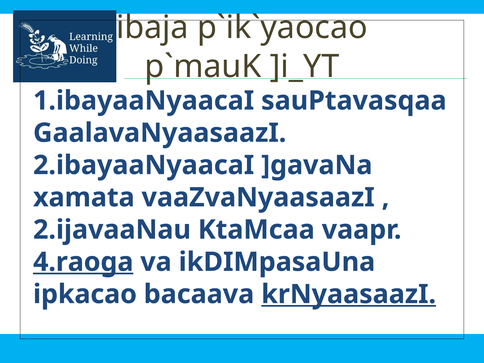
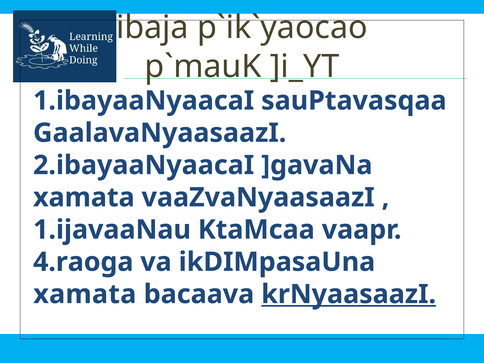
2.ijavaaNau: 2.ijavaaNau -> 1.ijavaaNau
4.raoga underline: present -> none
ipkacao at (85, 294): ipkacao -> xamata
